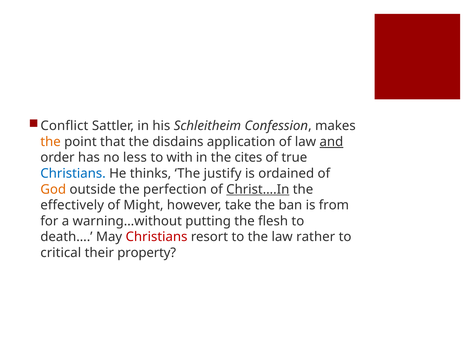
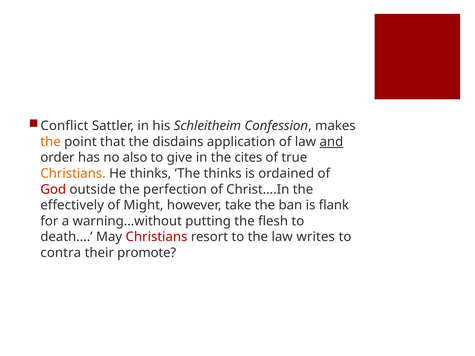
less: less -> also
with: with -> give
Christians at (73, 174) colour: blue -> orange
The justify: justify -> thinks
God colour: orange -> red
Christ….In underline: present -> none
from: from -> flank
rather: rather -> writes
critical: critical -> contra
property: property -> promote
